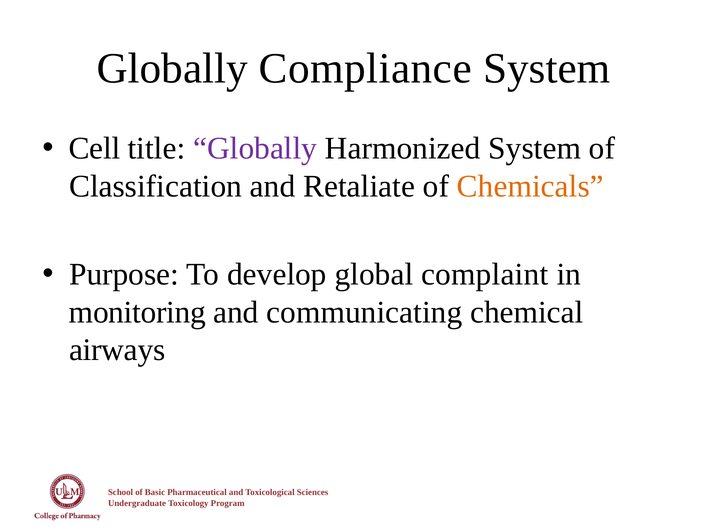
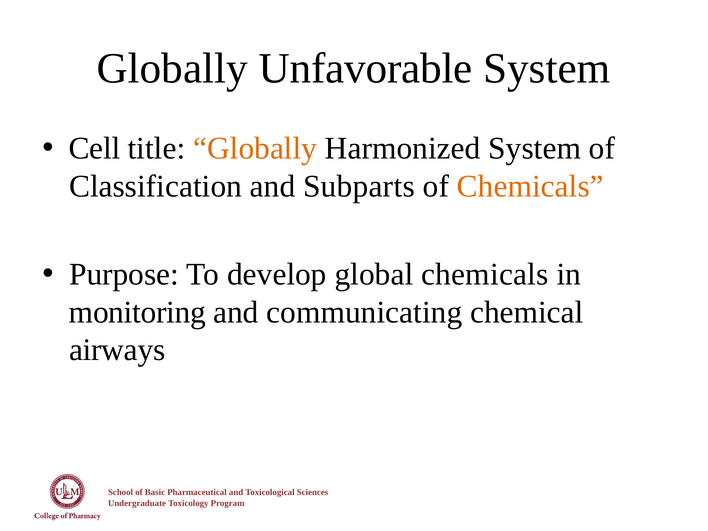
Compliance: Compliance -> Unfavorable
Globally at (255, 149) colour: purple -> orange
Retaliate: Retaliate -> Subparts
global complaint: complaint -> chemicals
